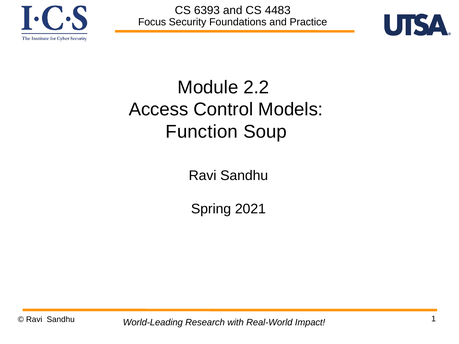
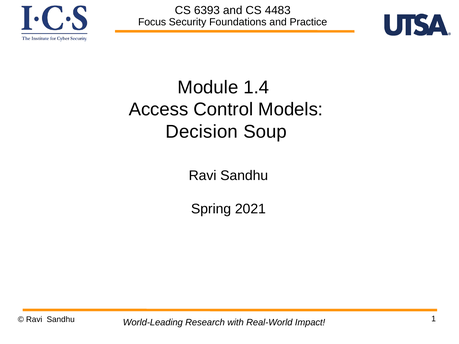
2.2: 2.2 -> 1.4
Function: Function -> Decision
